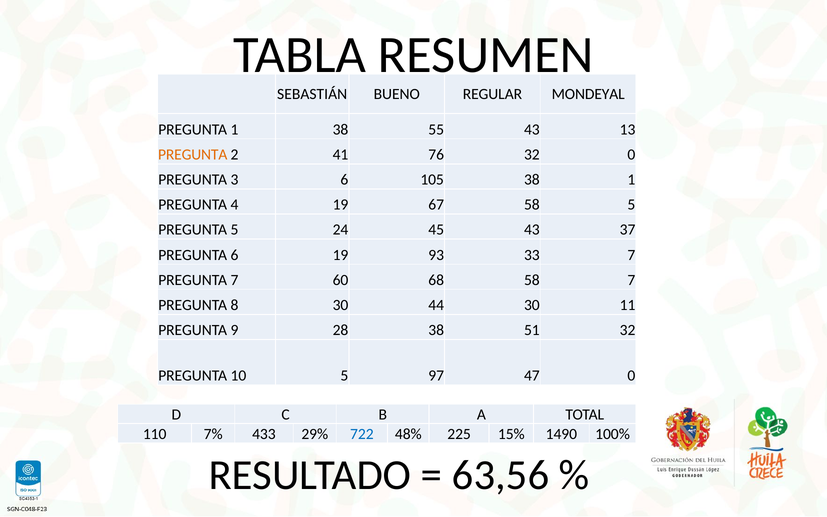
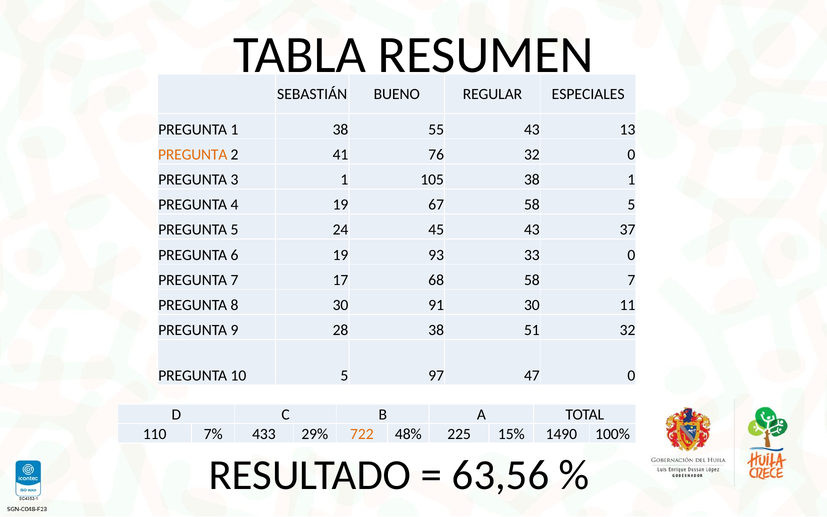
MONDEYAL: MONDEYAL -> ESPECIALES
3 6: 6 -> 1
33 7: 7 -> 0
60: 60 -> 17
44: 44 -> 91
722 colour: blue -> orange
